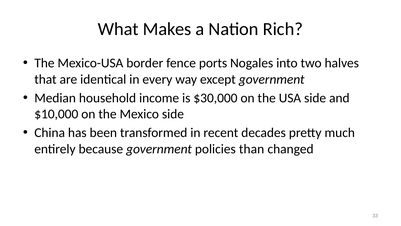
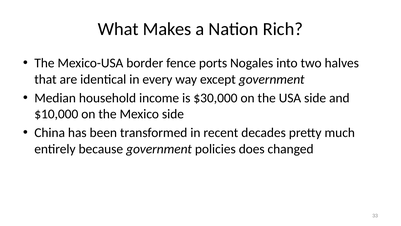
than: than -> does
